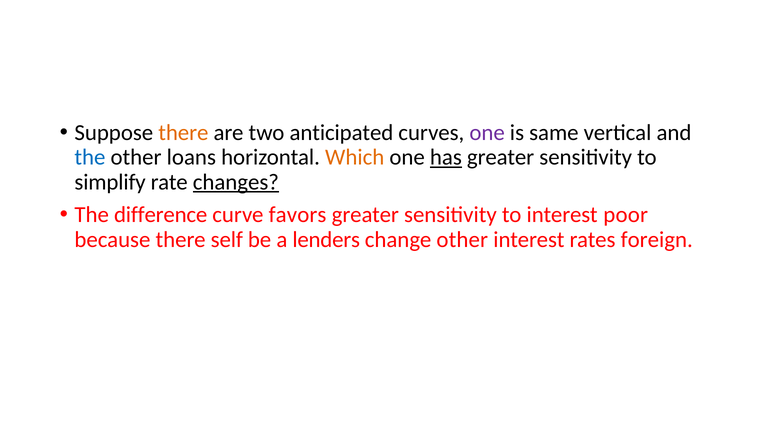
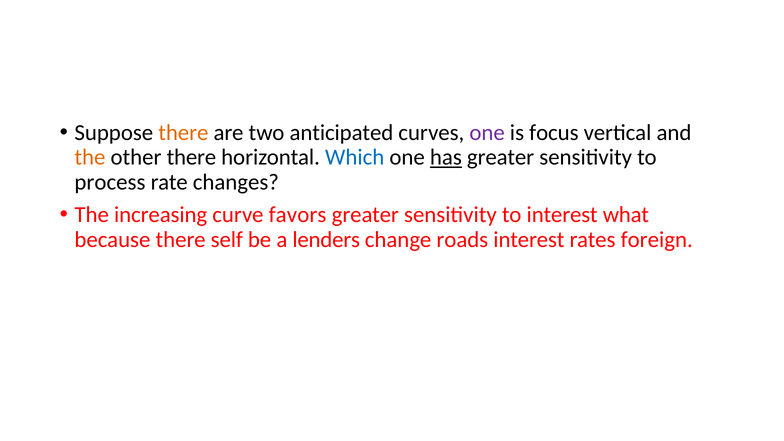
same: same -> focus
the at (90, 157) colour: blue -> orange
other loans: loans -> there
Which colour: orange -> blue
simplify: simplify -> process
changes underline: present -> none
difference: difference -> increasing
poor: poor -> what
change other: other -> roads
